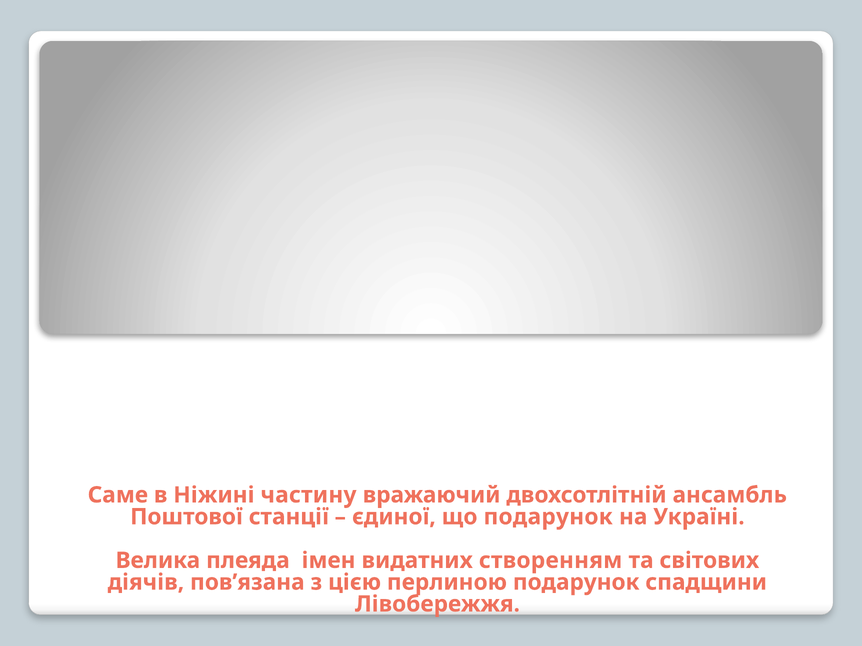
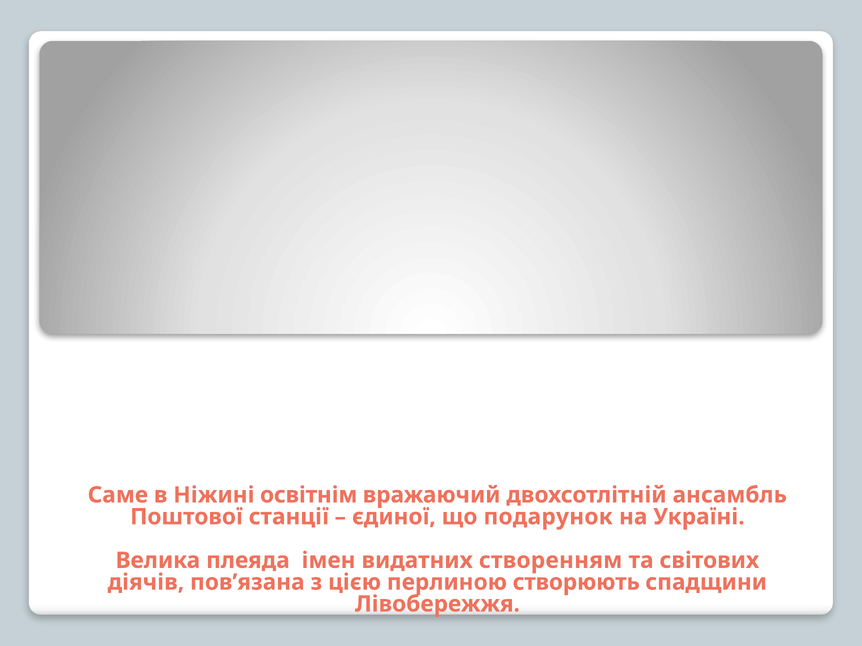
частину: частину -> освітнім
перлиною подарунок: подарунок -> створюють
